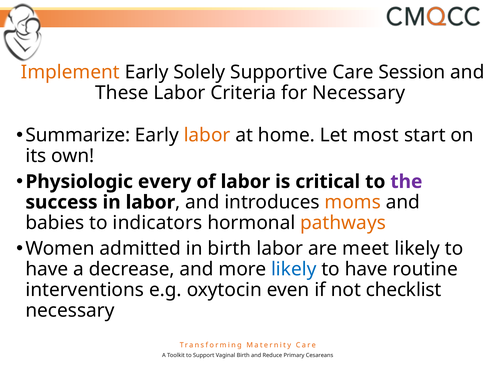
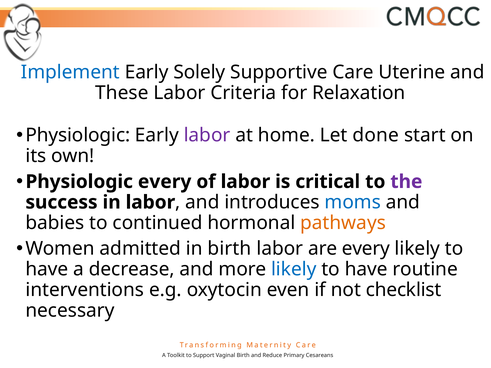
Implement colour: orange -> blue
Session: Session -> Uterine
for Necessary: Necessary -> Relaxation
Summarize at (78, 135): Summarize -> Physiologic
labor at (207, 135) colour: orange -> purple
most: most -> done
moms colour: orange -> blue
indicators: indicators -> continued
are meet: meet -> every
